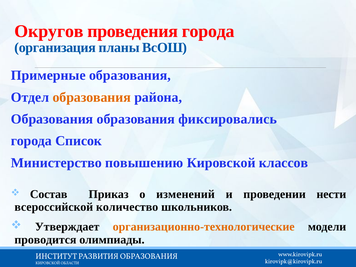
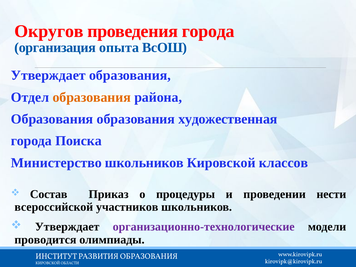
планы: планы -> опыта
Примерные at (48, 75): Примерные -> Утверждает
фиксировались: фиксировались -> художественная
Список: Список -> Поиска
Министерство повышению: повышению -> школьников
изменений: изменений -> процедуры
количество: количество -> участников
организационно-технологические colour: orange -> purple
